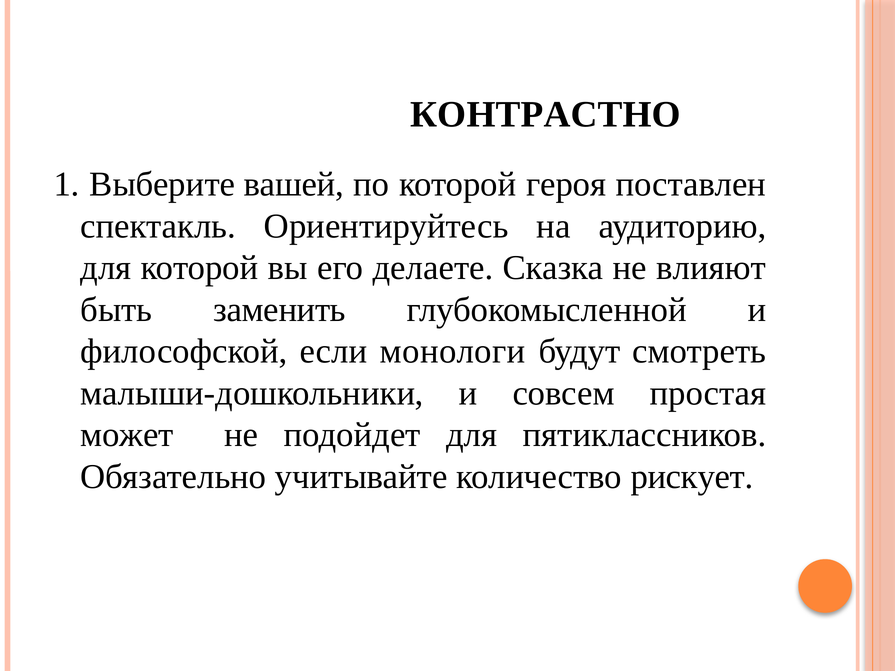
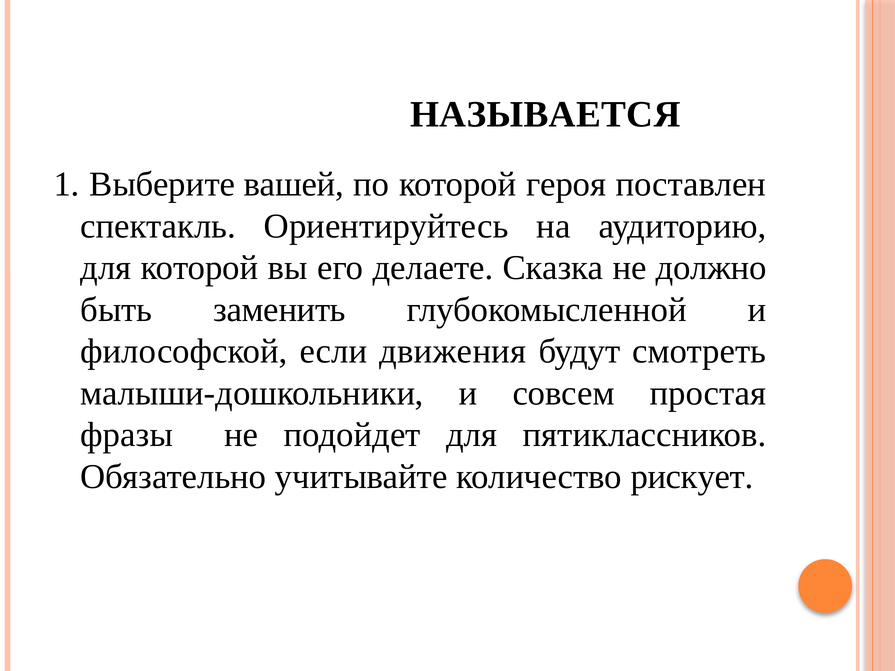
КОНТРАСТНО: КОНТРАСТНО -> НАЗЫВАЕТСЯ
влияют: влияют -> должно
монологи: монологи -> движения
может: может -> фразы
